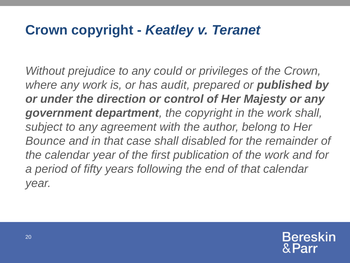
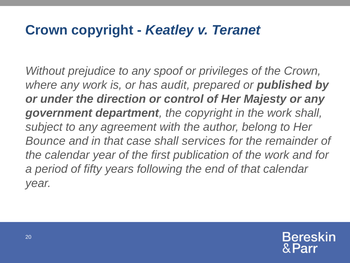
could: could -> spoof
disabled: disabled -> services
